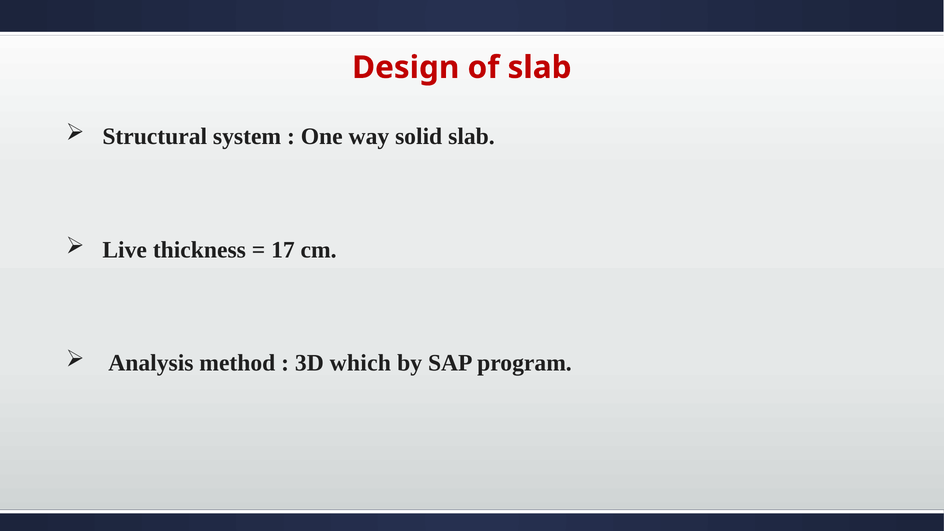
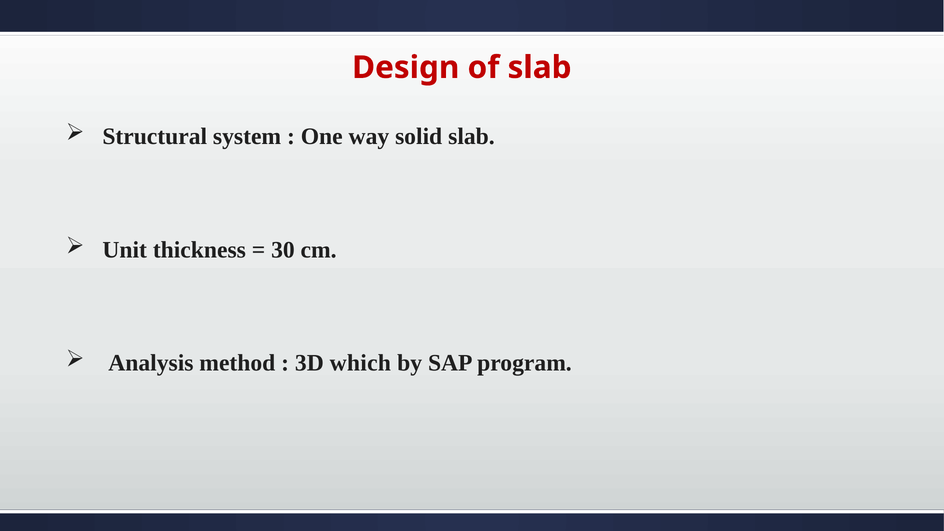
Live: Live -> Unit
17: 17 -> 30
